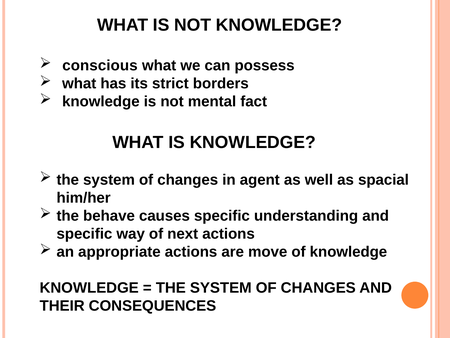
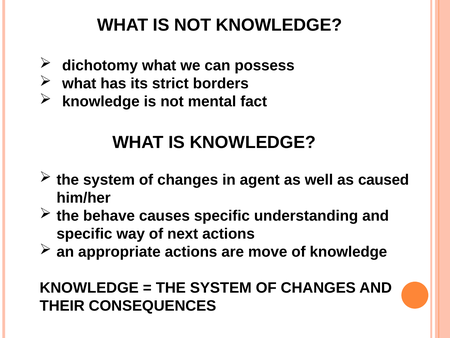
conscious: conscious -> dichotomy
spacial: spacial -> caused
